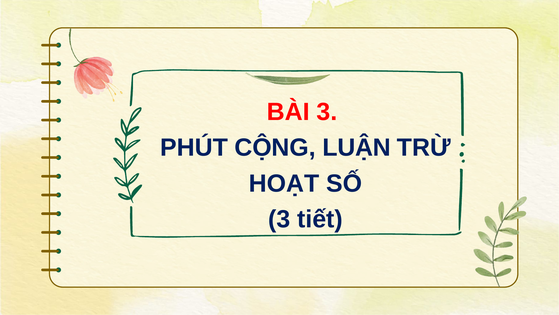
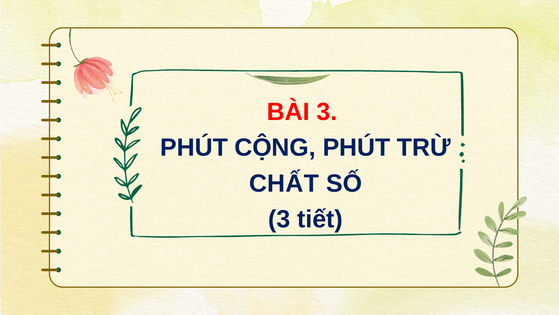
CỘNG LUẬN: LUẬN -> PHÚT
HOẠT: HOẠT -> CHẤT
